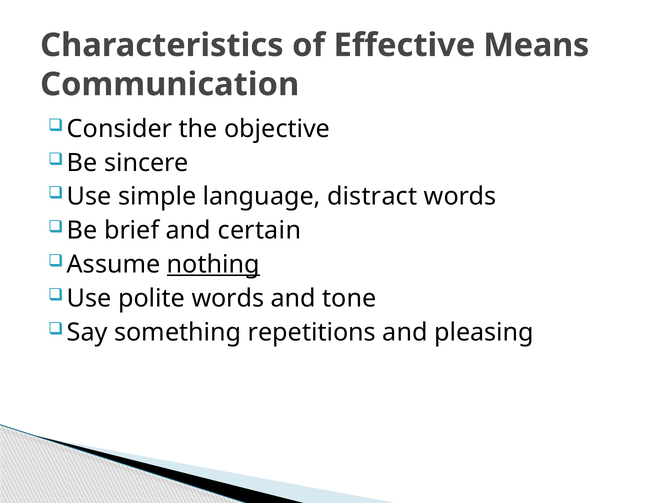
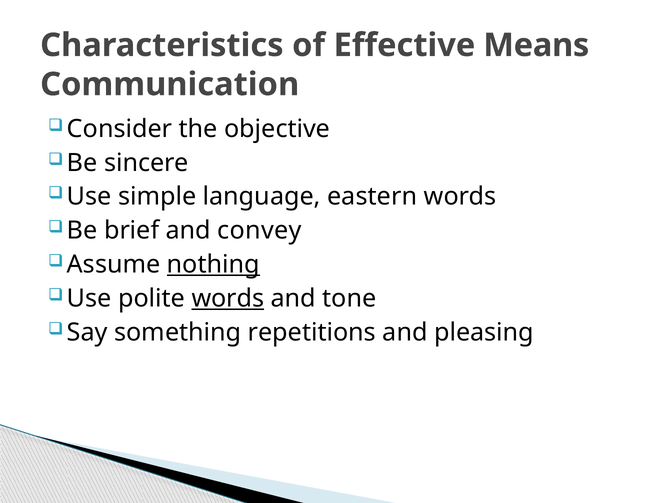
distract: distract -> eastern
certain: certain -> convey
words at (228, 299) underline: none -> present
